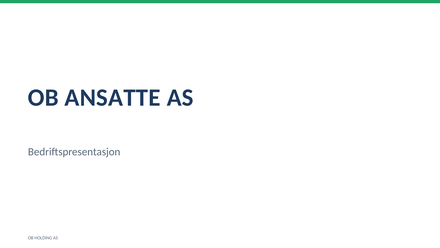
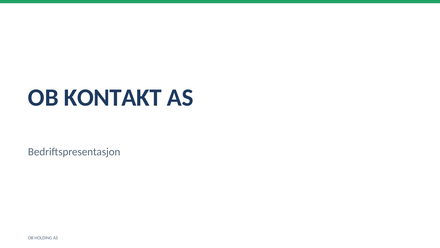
ANSATTE: ANSATTE -> KONTAKT
